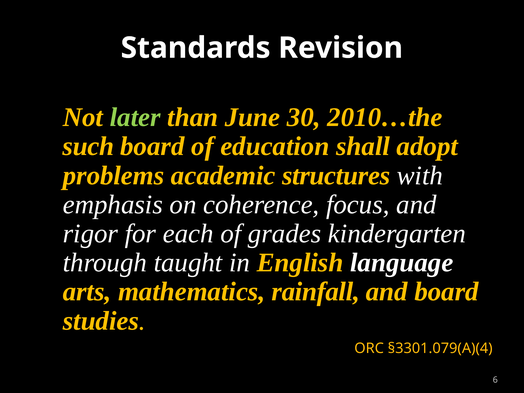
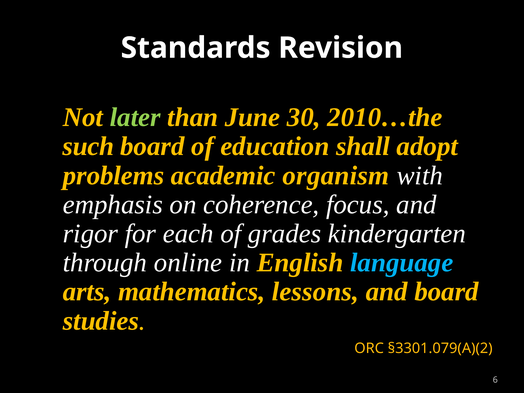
structures: structures -> organism
taught: taught -> online
language colour: white -> light blue
rainfall: rainfall -> lessons
§3301.079(A)(4: §3301.079(A)(4 -> §3301.079(A)(2
